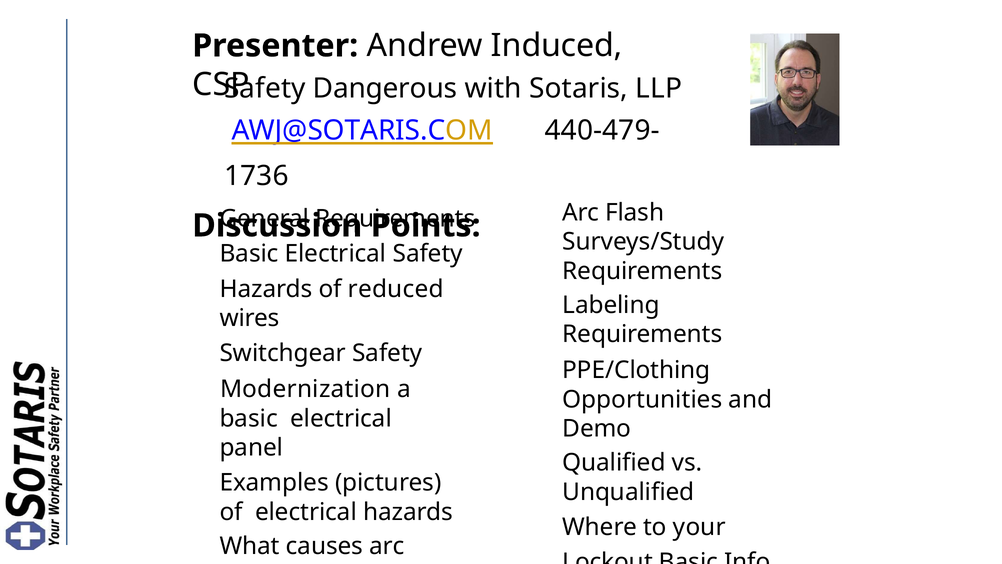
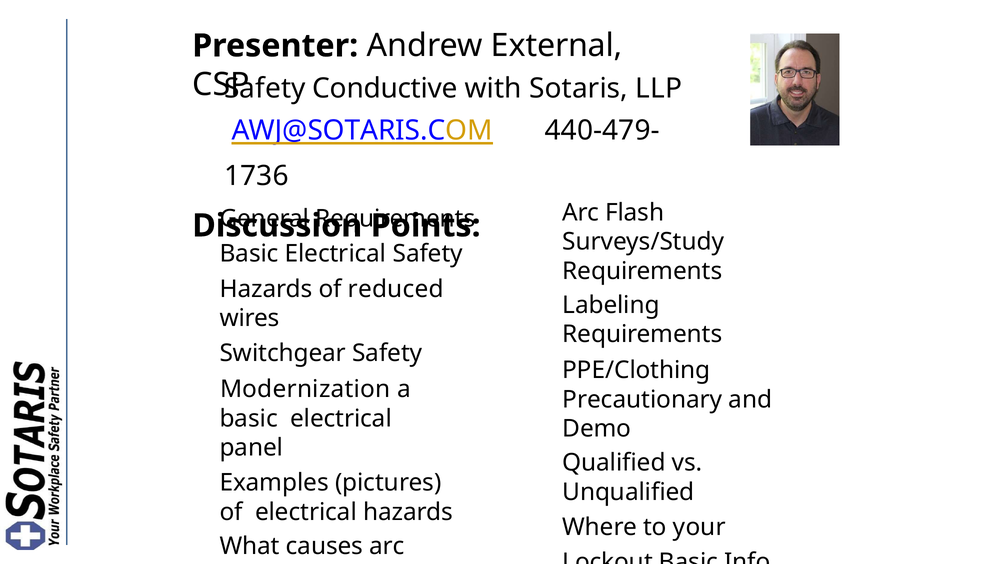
Induced: Induced -> External
Dangerous: Dangerous -> Conductive
Opportunities: Opportunities -> Precautionary
